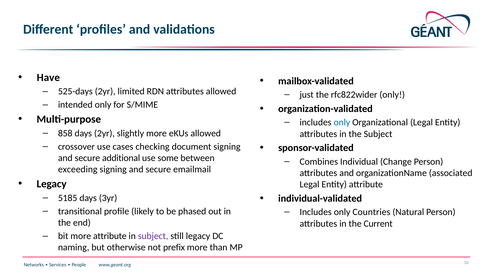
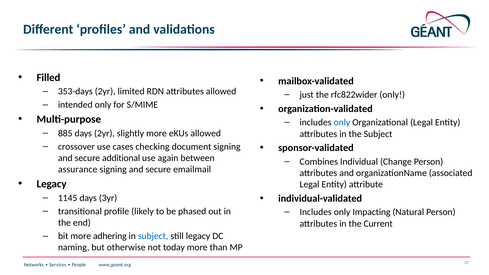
Have: Have -> Filled
525-days: 525-days -> 353-days
858: 858 -> 885
some: some -> again
exceeding: exceeding -> assurance
5185: 5185 -> 1145
Countries: Countries -> Impacting
more attribute: attribute -> adhering
subject at (153, 236) colour: purple -> blue
prefix: prefix -> today
